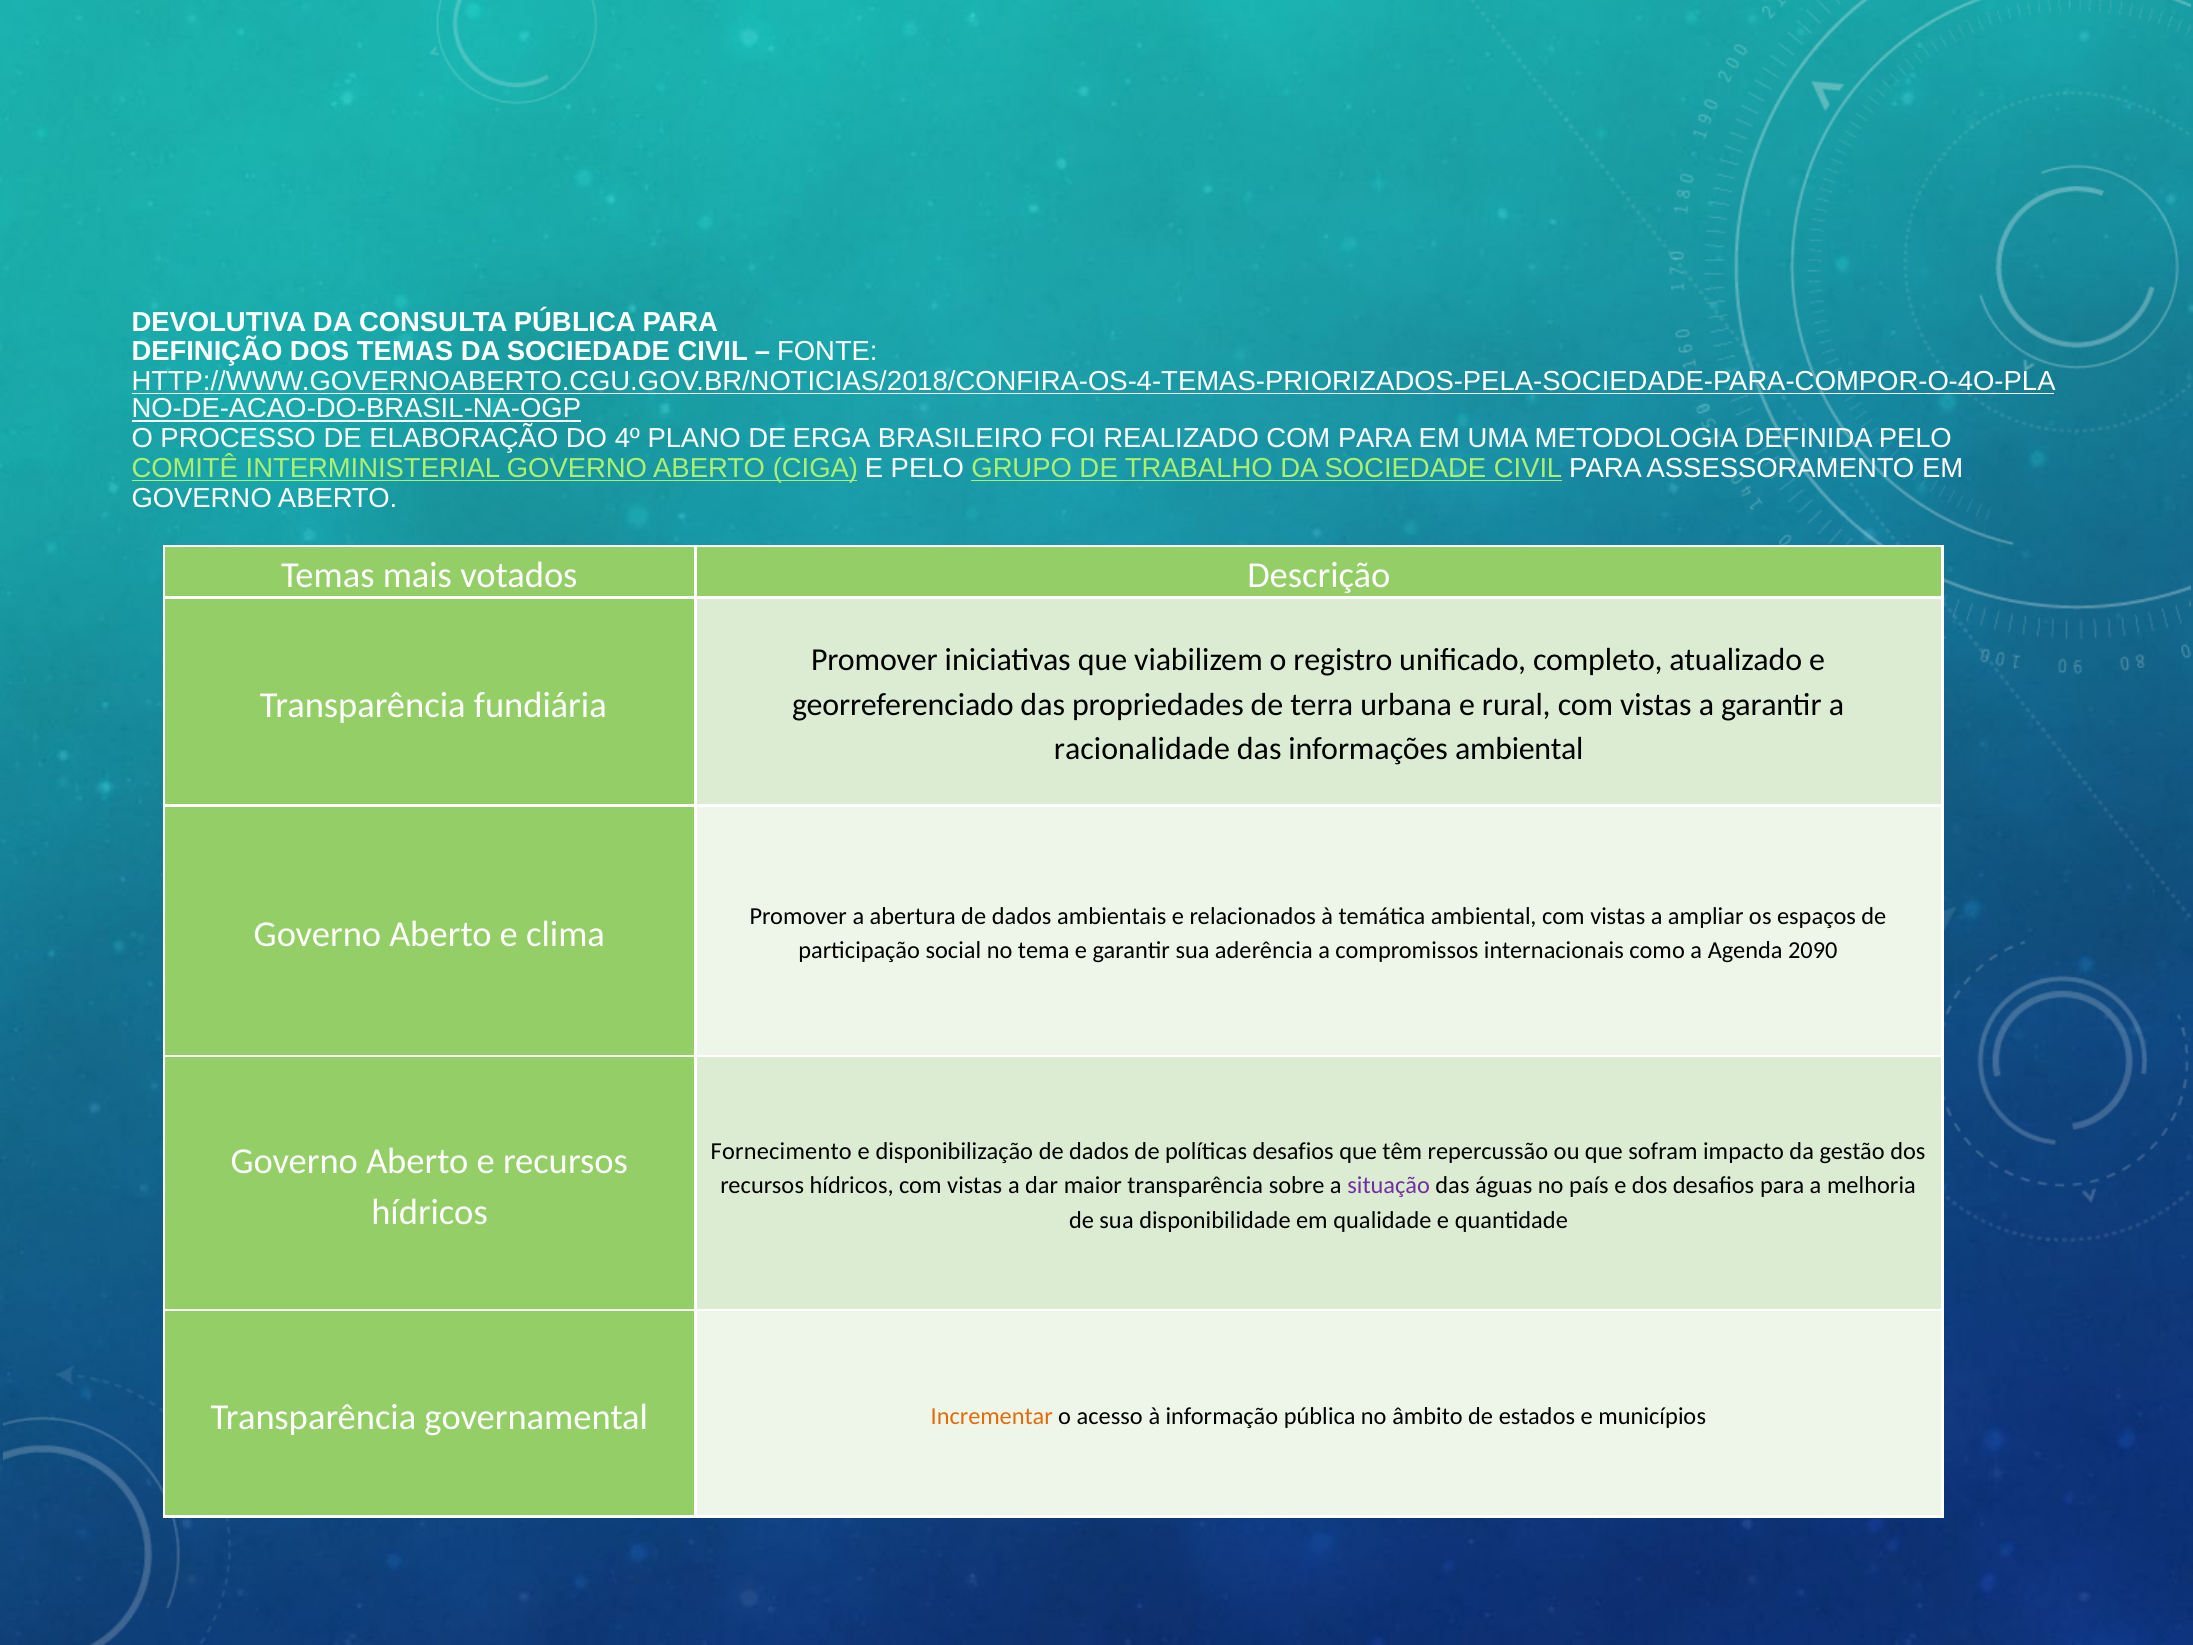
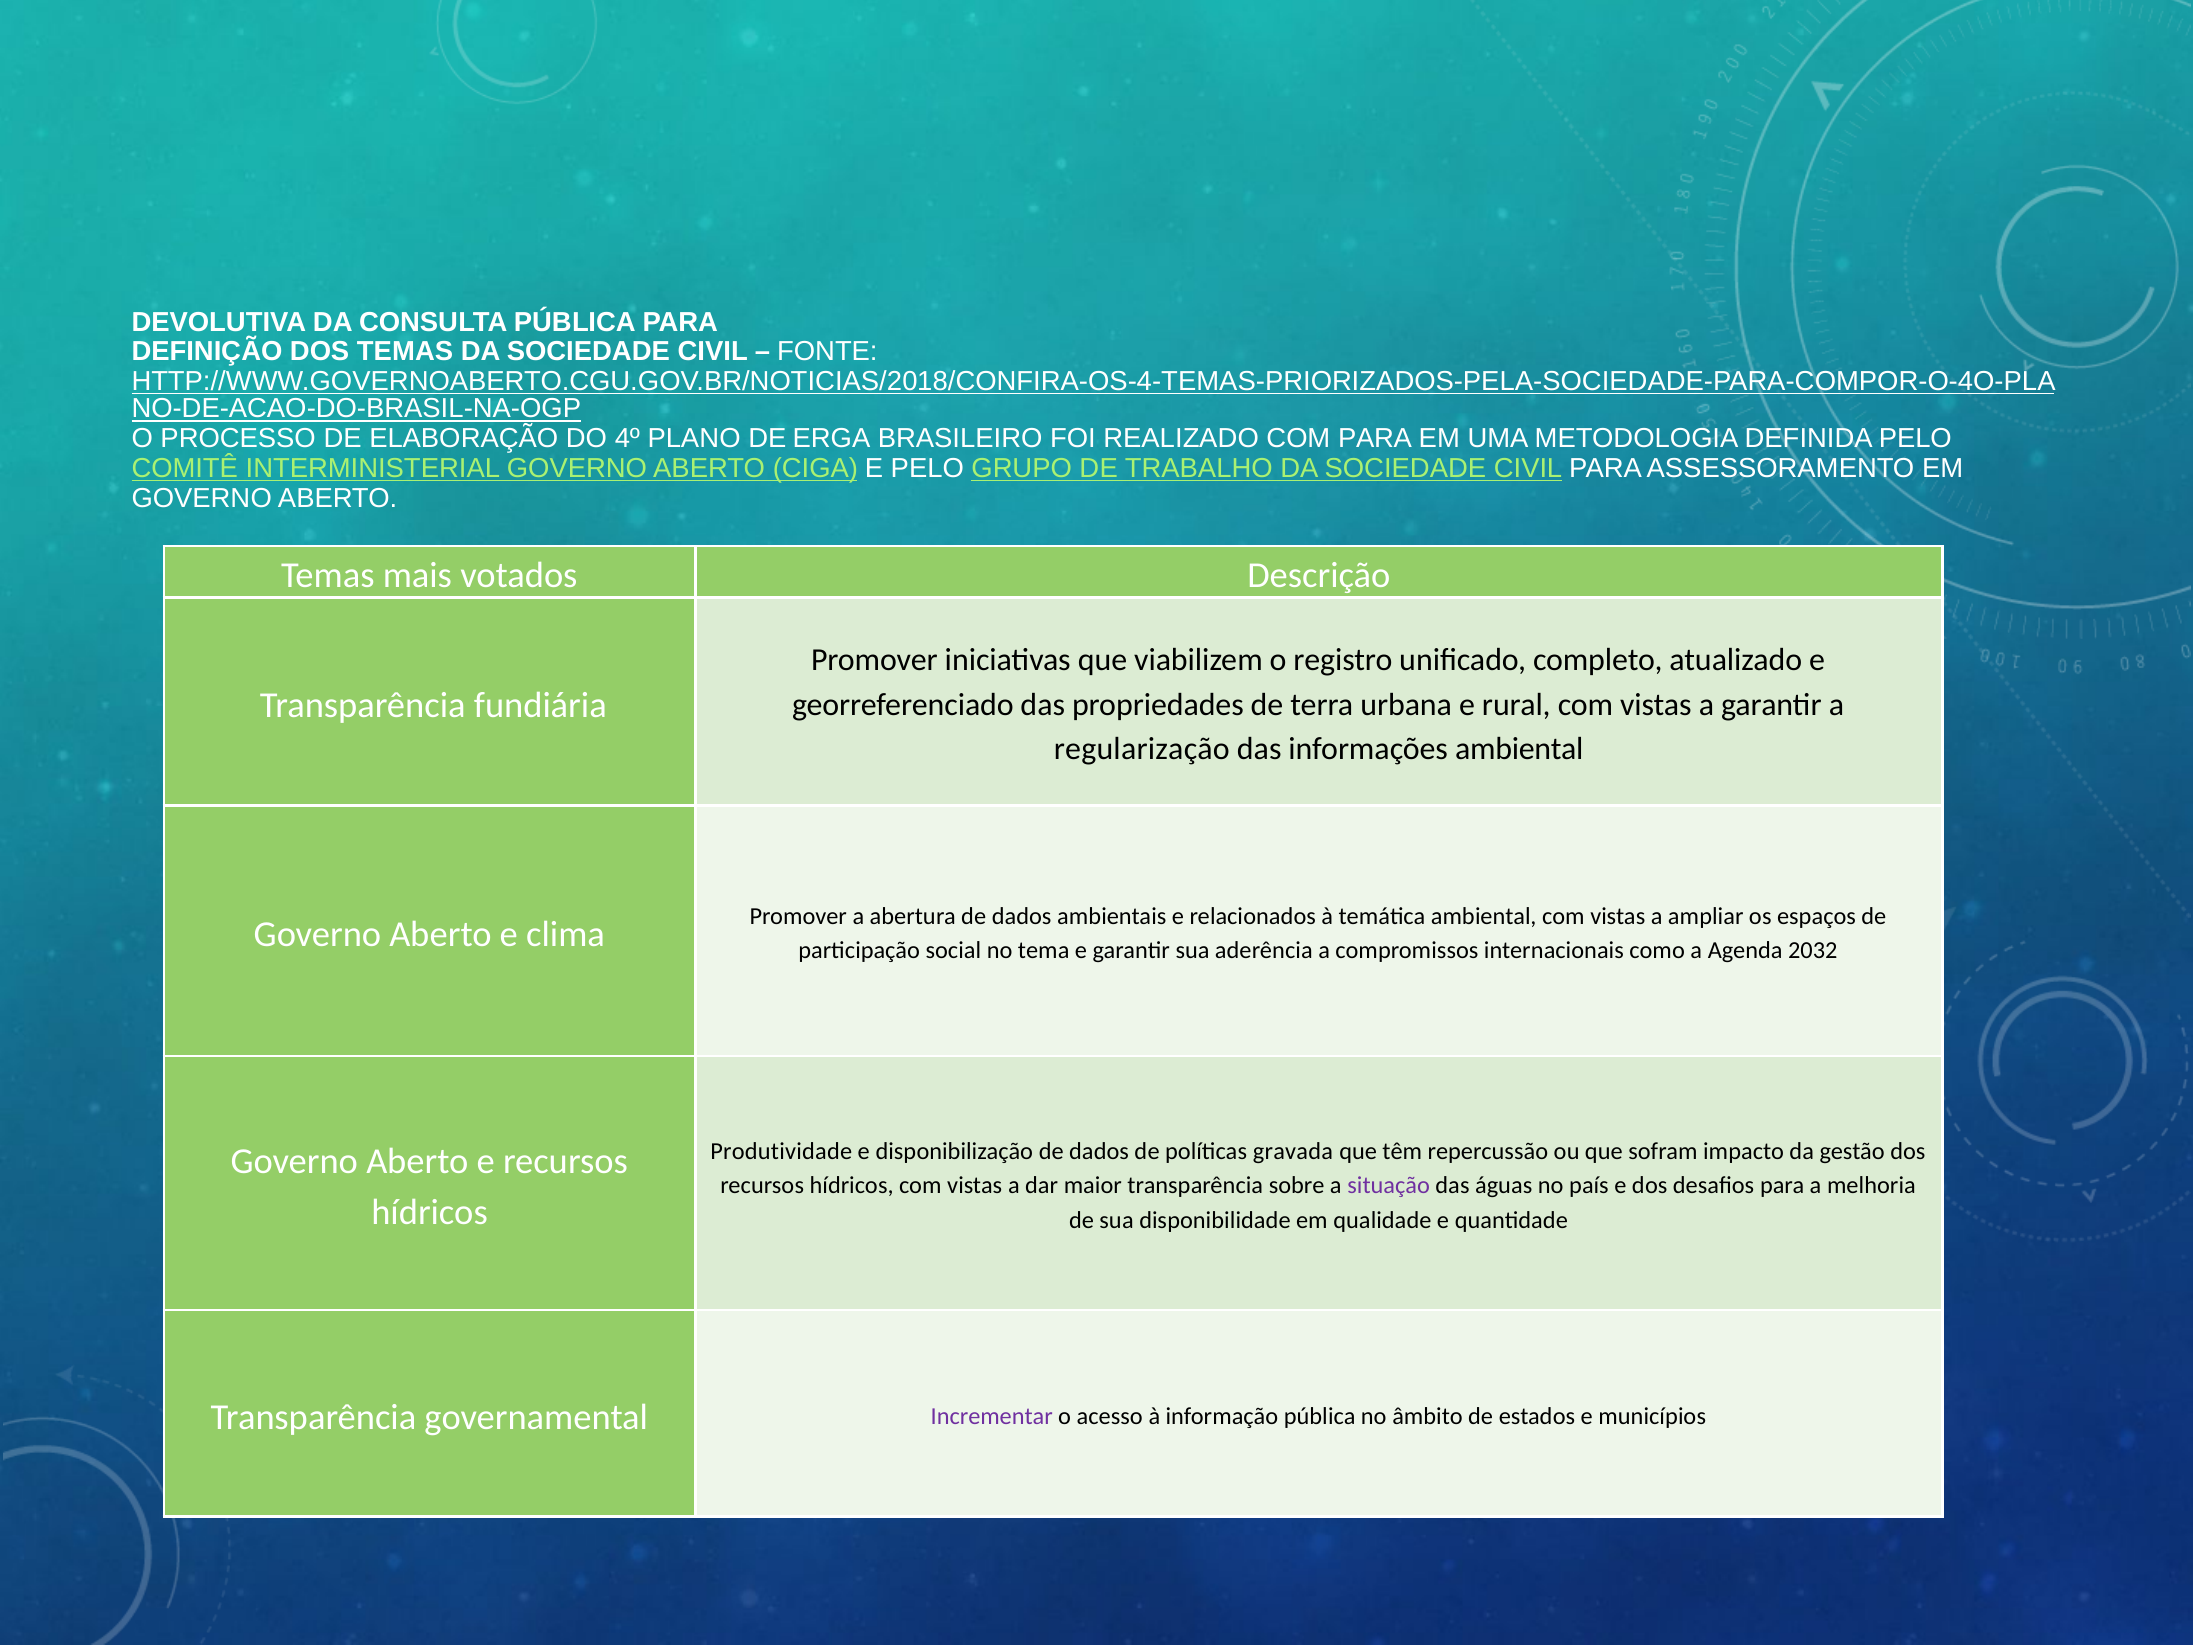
racionalidade: racionalidade -> regularização
2090: 2090 -> 2032
Fornecimento: Fornecimento -> Produtividade
políticas desafios: desafios -> gravada
Incrementar colour: orange -> purple
